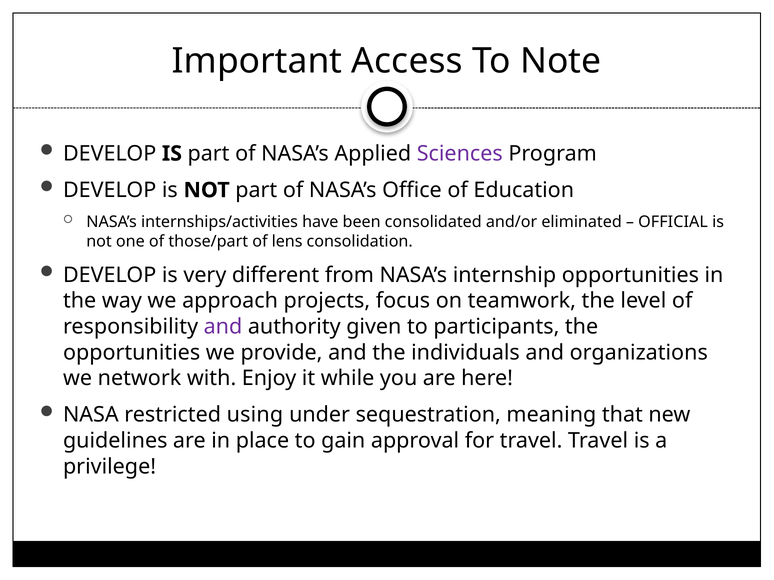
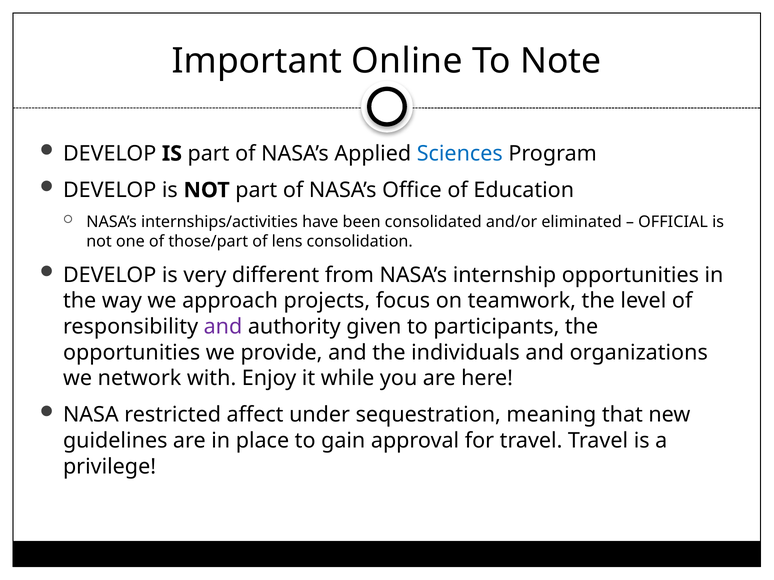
Access: Access -> Online
Sciences colour: purple -> blue
using: using -> affect
